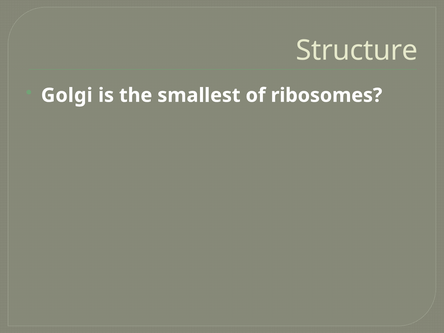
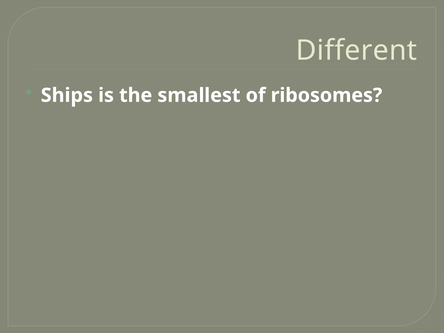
Structure: Structure -> Different
Golgi: Golgi -> Ships
